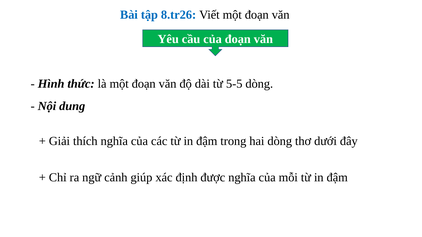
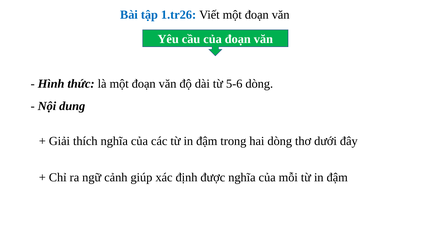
8.tr26: 8.tr26 -> 1.tr26
5-5: 5-5 -> 5-6
